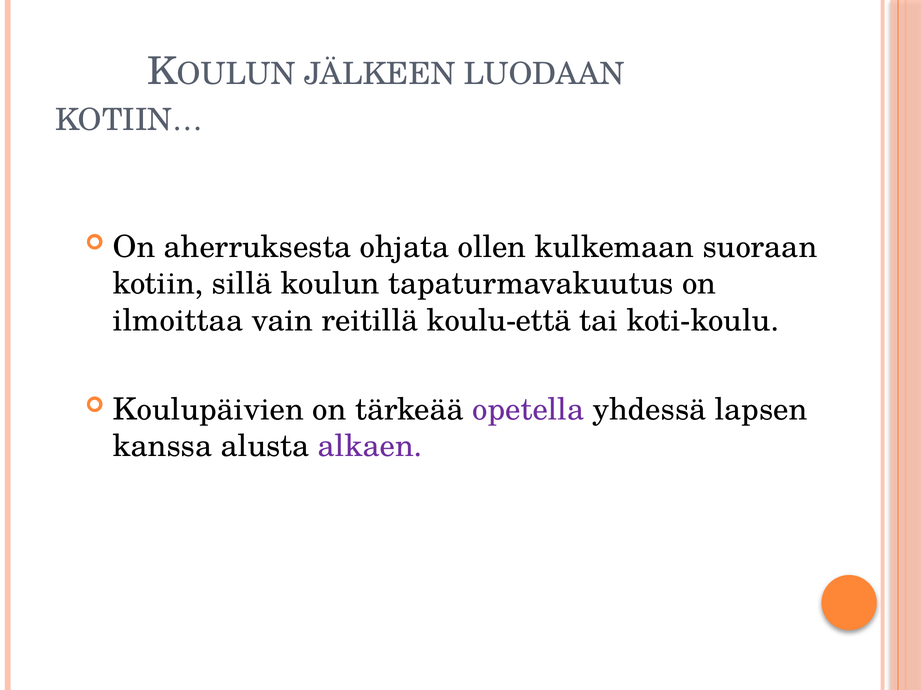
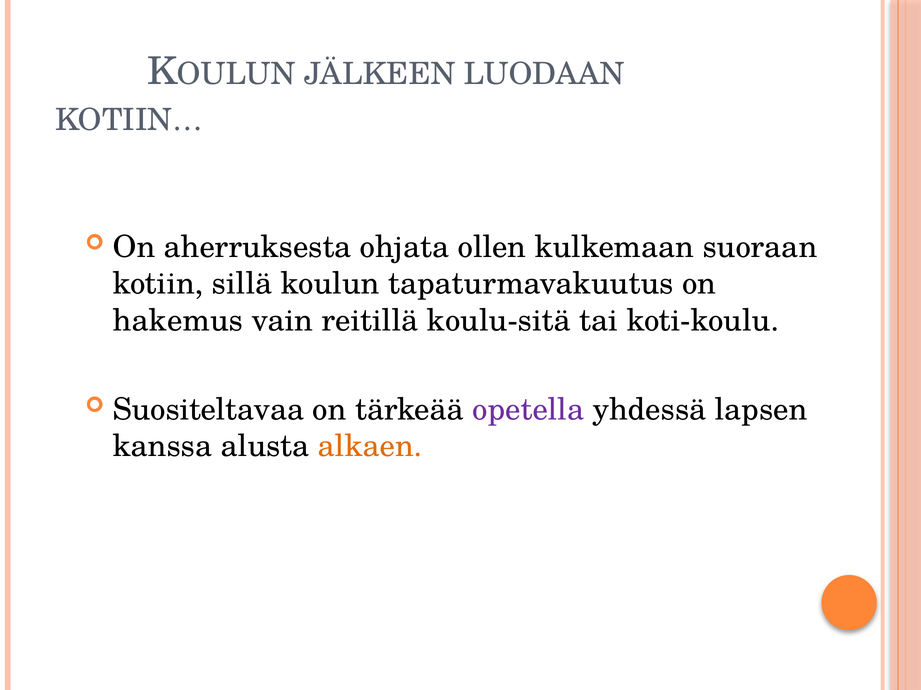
ilmoittaa: ilmoittaa -> hakemus
koulu-että: koulu-että -> koulu-sitä
Koulupäivien: Koulupäivien -> Suositeltavaa
alkaen colour: purple -> orange
